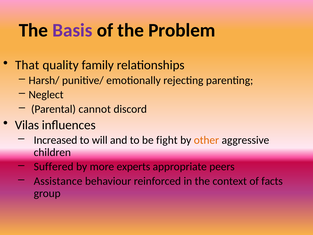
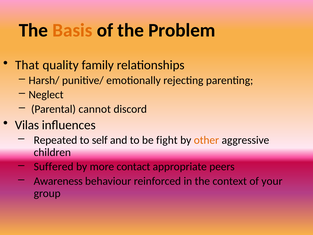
Basis colour: purple -> orange
Increased: Increased -> Repeated
will: will -> self
experts: experts -> contact
Assistance: Assistance -> Awareness
facts: facts -> your
